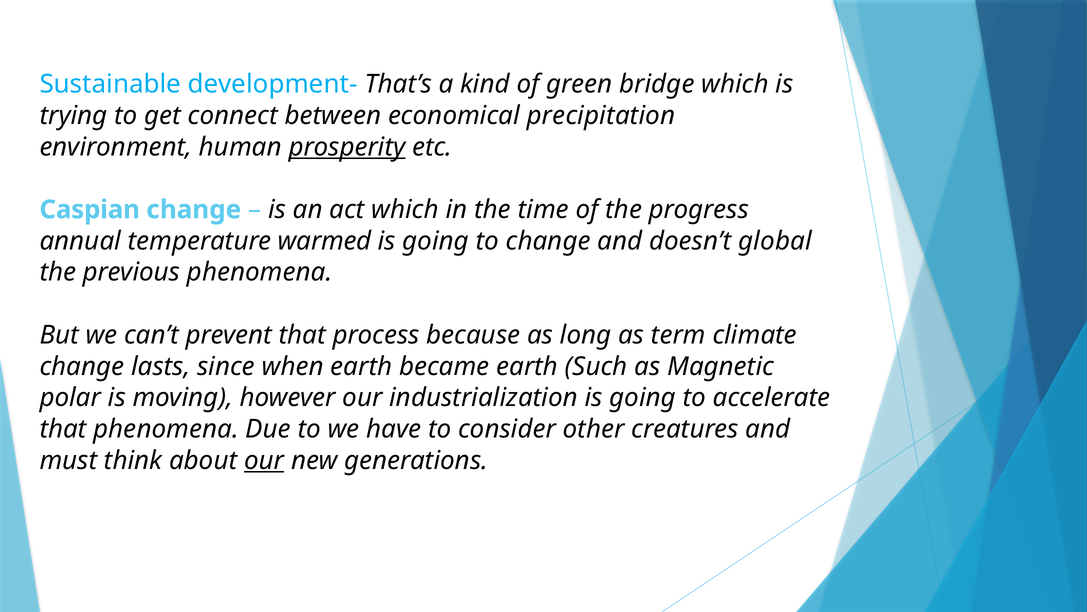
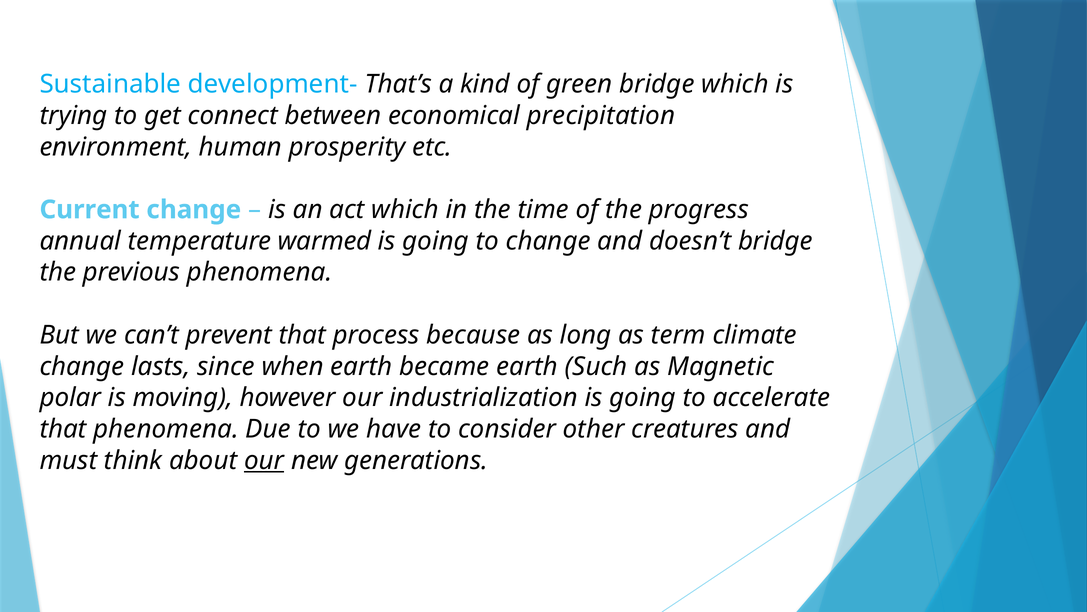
prosperity underline: present -> none
Caspian: Caspian -> Current
doesn’t global: global -> bridge
